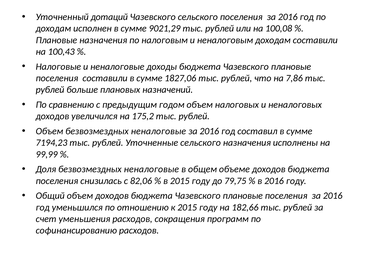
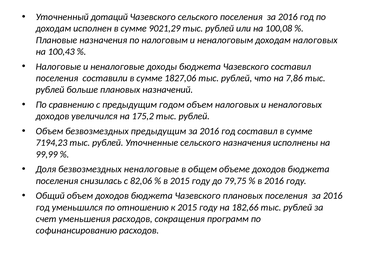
доходам составили: составили -> налоговых
доходы бюджета Чазевского плановые: плановые -> составил
Объем безвозмездных неналоговые: неналоговые -> предыдущим
доходов бюджета Чазевского плановые: плановые -> плановых
